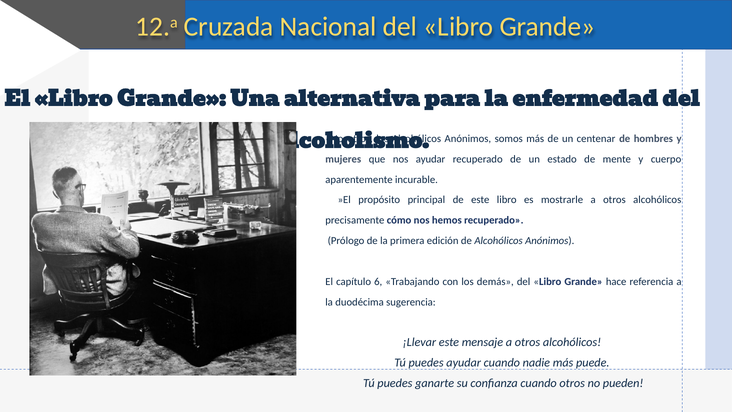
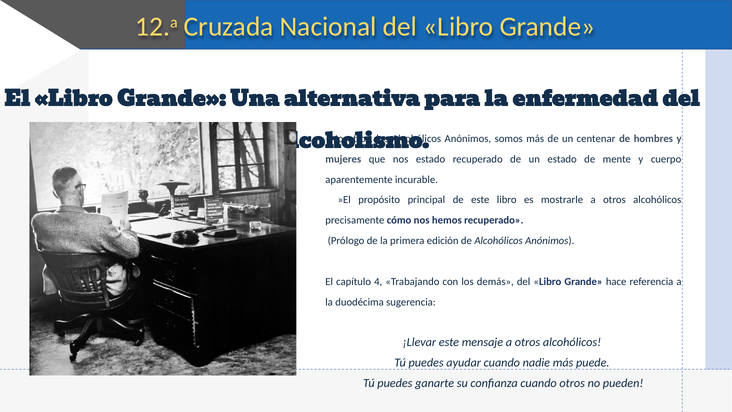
nos ayudar: ayudar -> estado
6: 6 -> 4
